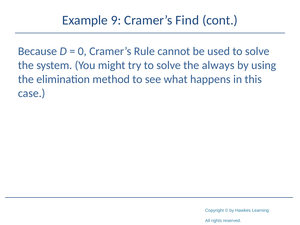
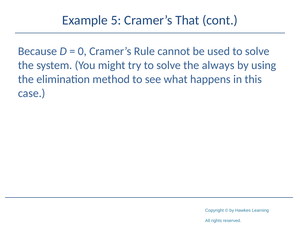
9: 9 -> 5
Find: Find -> That
